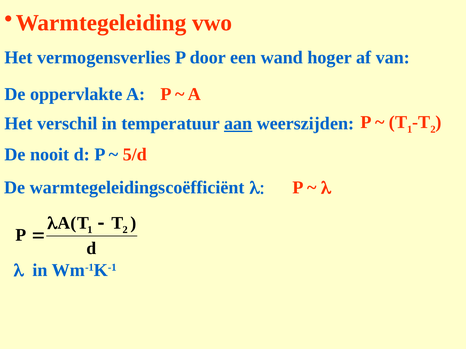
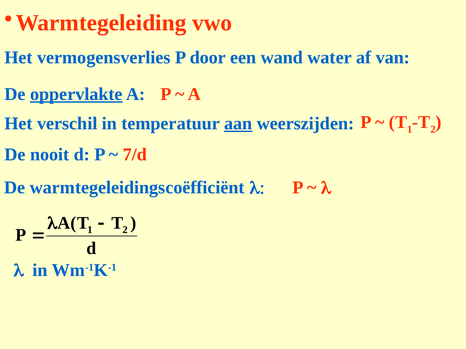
hoger: hoger -> water
oppervlakte underline: none -> present
5/d: 5/d -> 7/d
